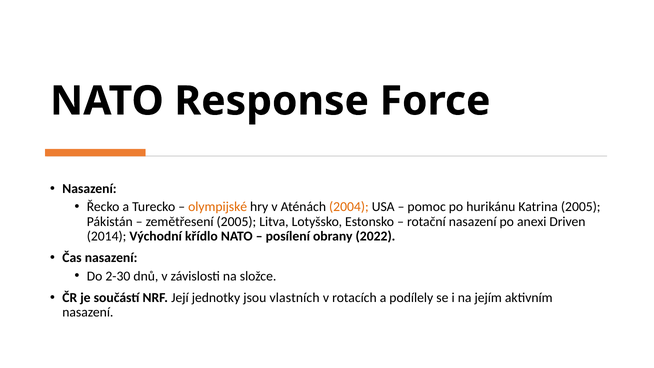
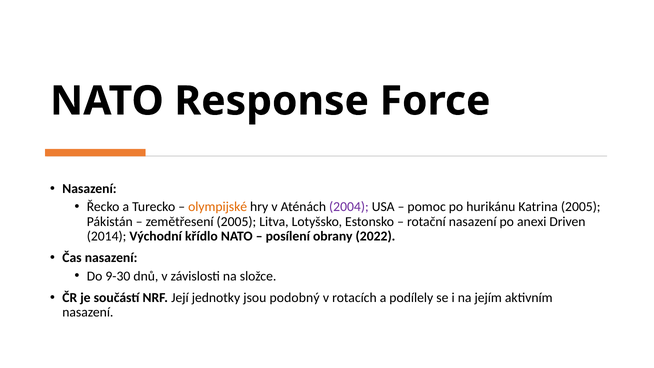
2004 colour: orange -> purple
2-30: 2-30 -> 9-30
vlastních: vlastních -> podobný
